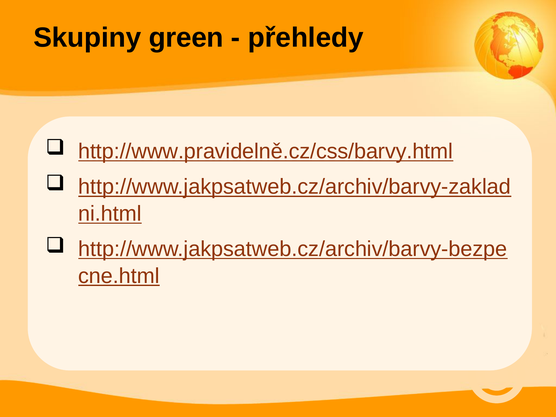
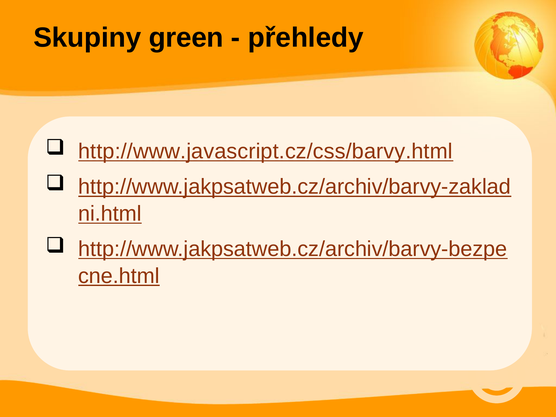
http://www.pravidelně.cz/css/barvy.html: http://www.pravidelně.cz/css/barvy.html -> http://www.javascript.cz/css/barvy.html
